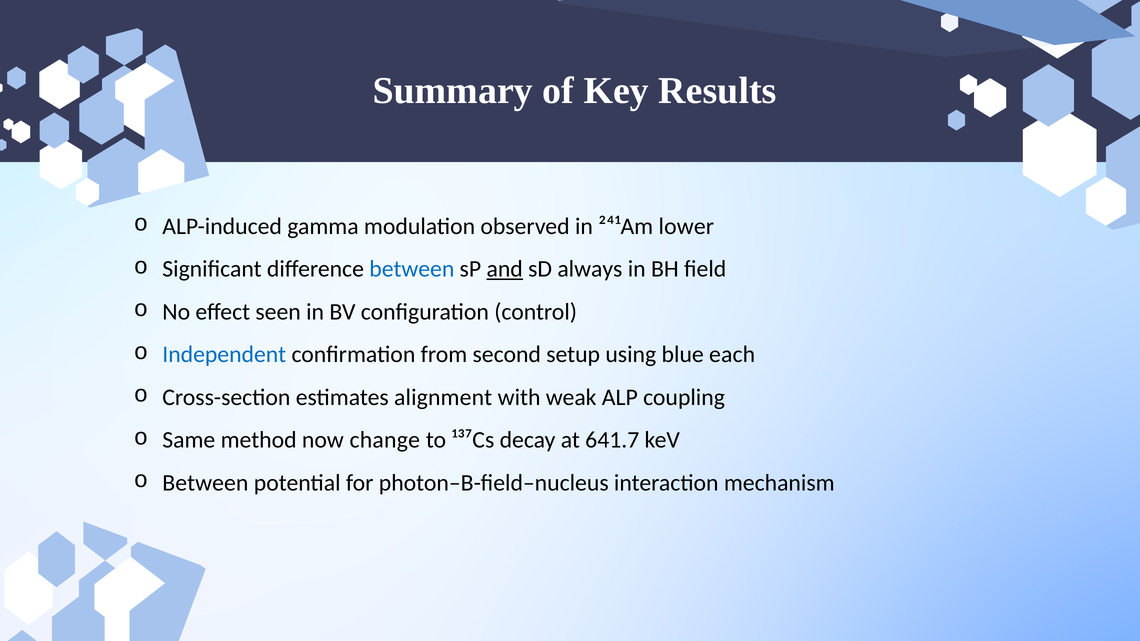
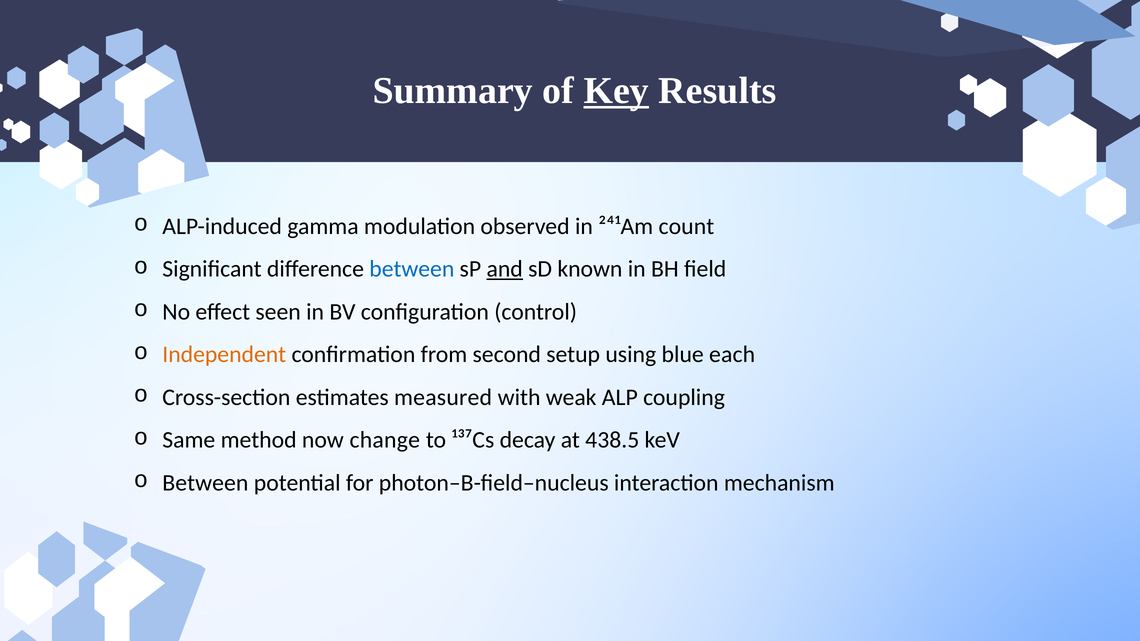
Key underline: none -> present
lower: lower -> count
always: always -> known
Independent colour: blue -> orange
alignment: alignment -> measured
641.7: 641.7 -> 438.5
